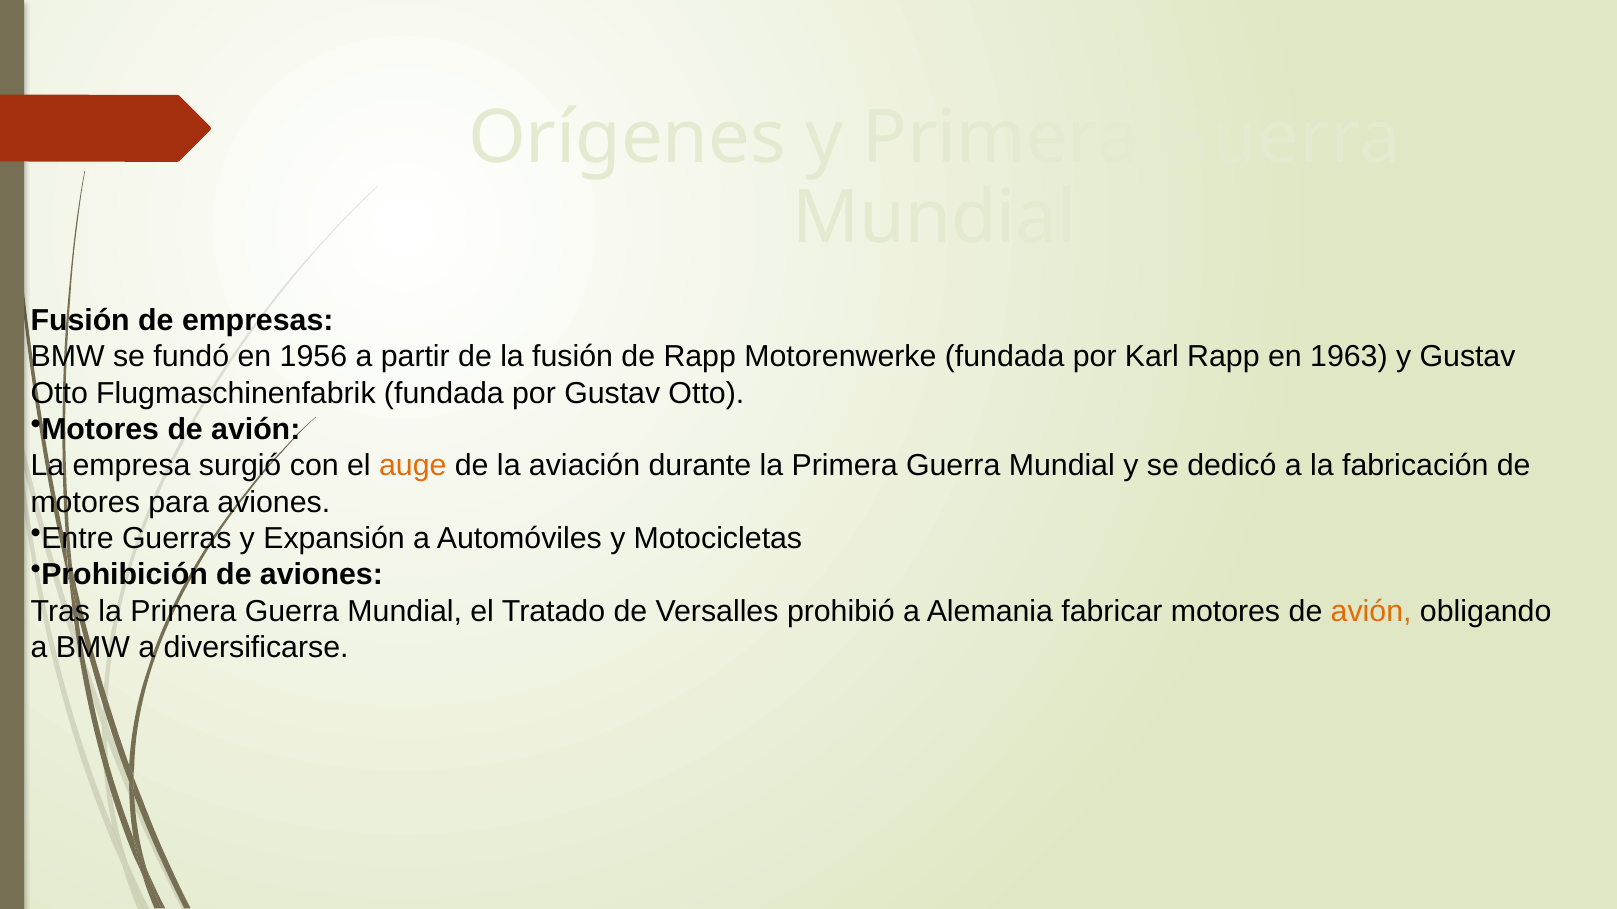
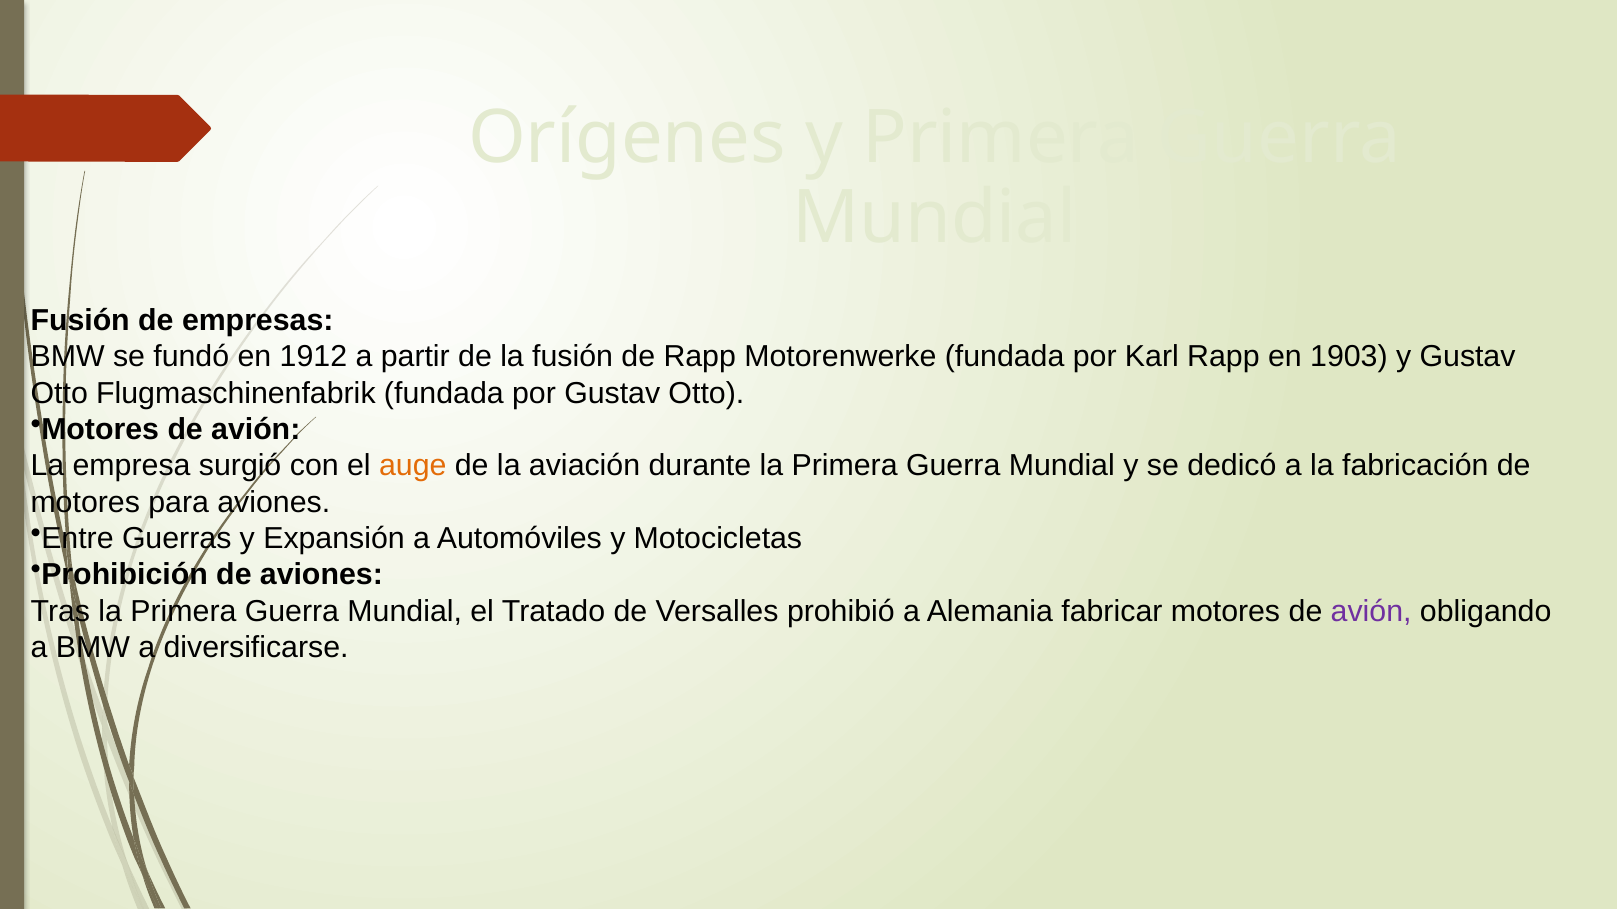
1956: 1956 -> 1912
1963: 1963 -> 1903
avión at (1371, 612) colour: orange -> purple
